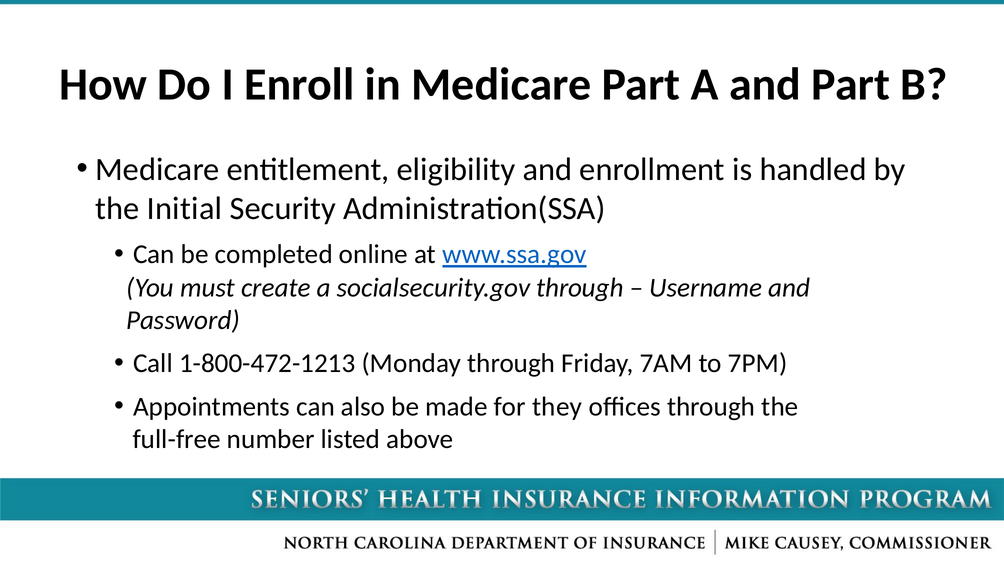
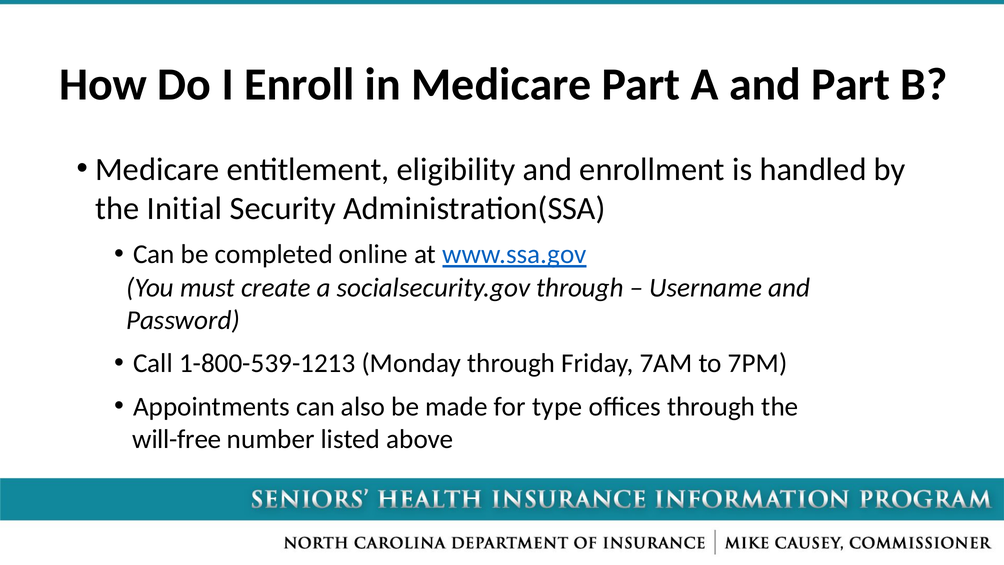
1-800-472-1213: 1-800-472-1213 -> 1-800-539-1213
they: they -> type
full-free: full-free -> will-free
